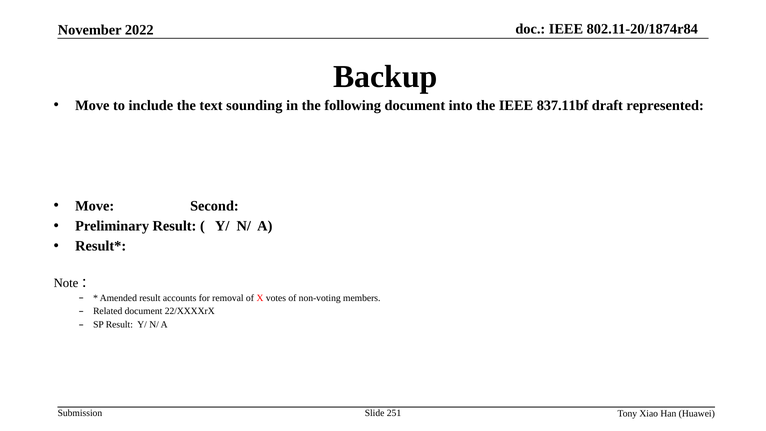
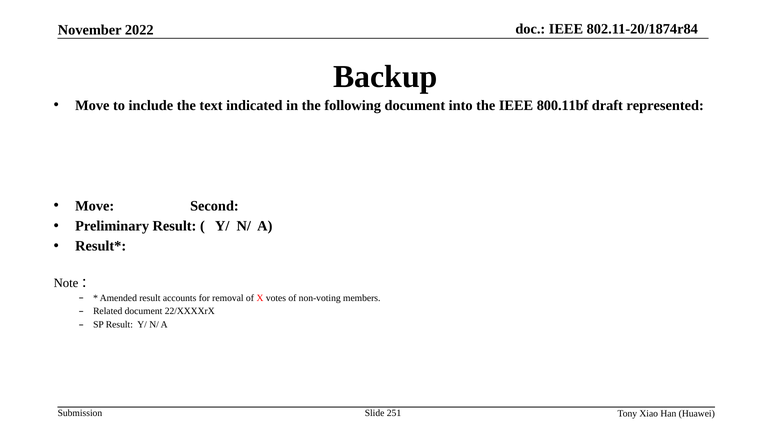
sounding: sounding -> indicated
837.11bf: 837.11bf -> 800.11bf
